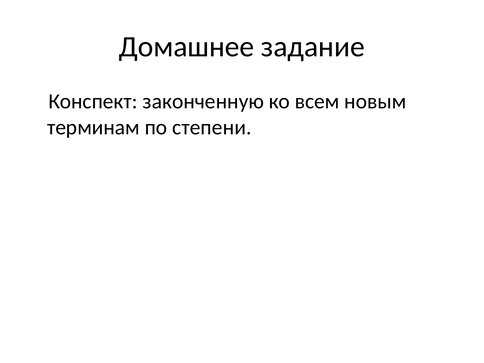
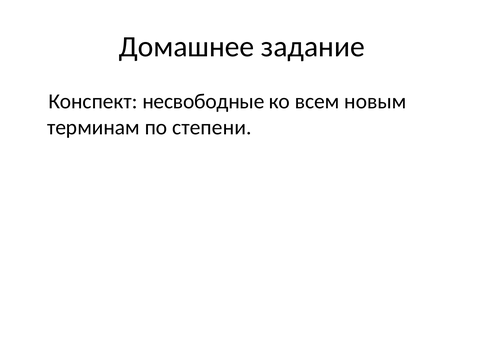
законченную: законченную -> несвободные
